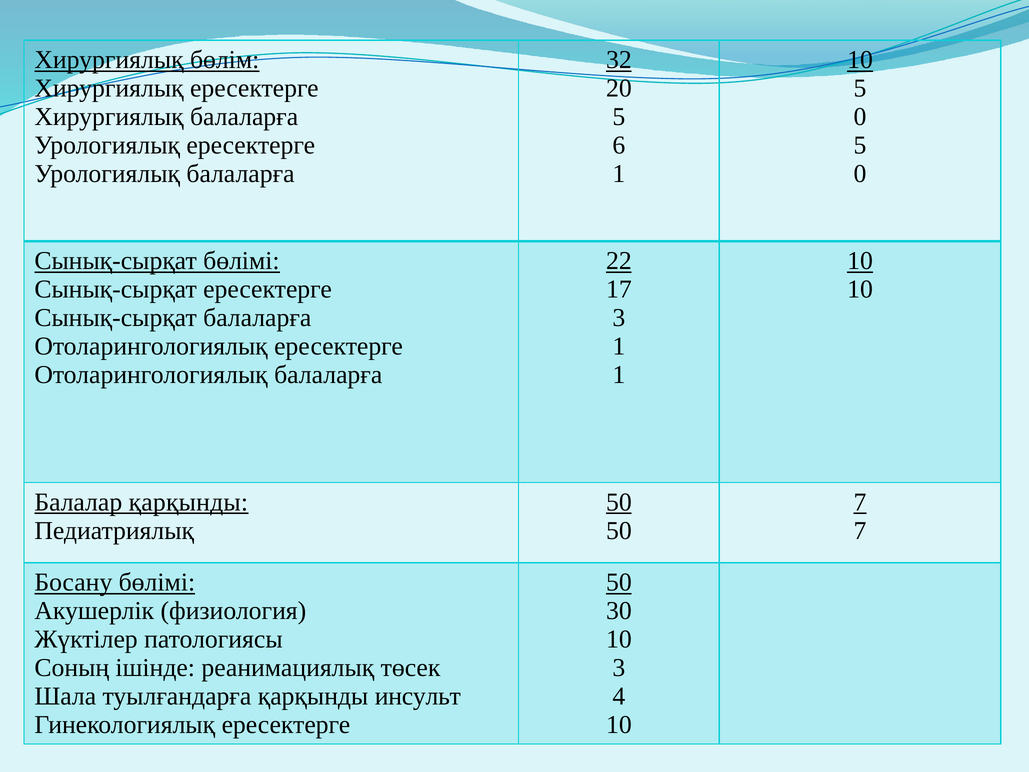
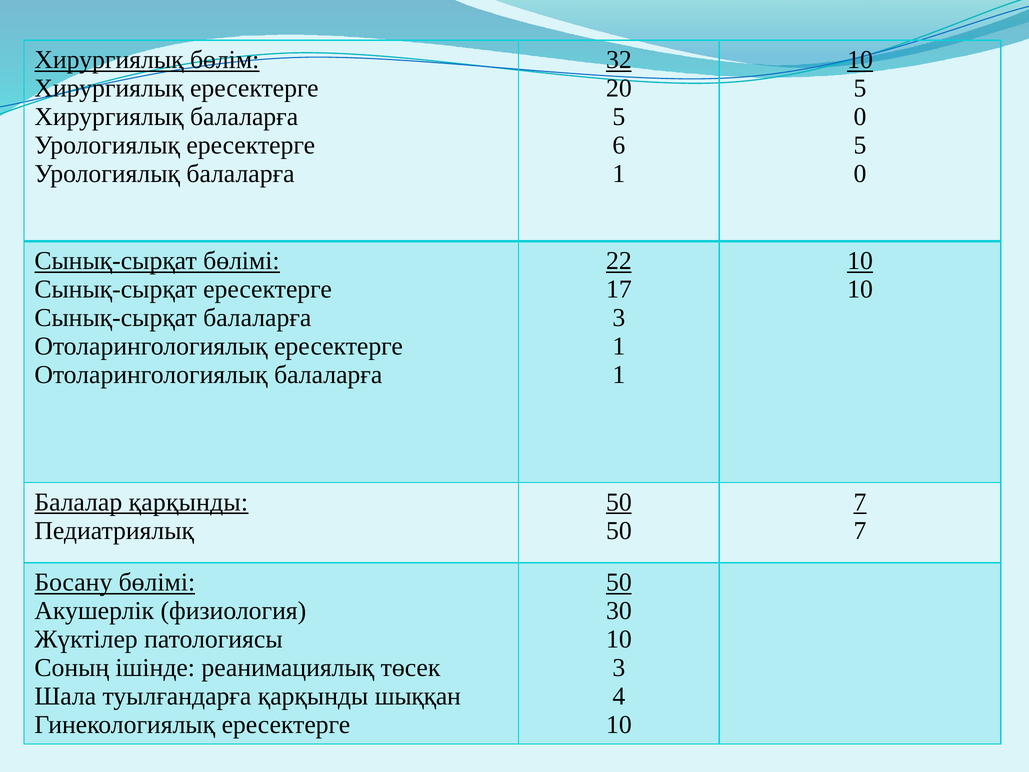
инсульт: инсульт -> шыққан
